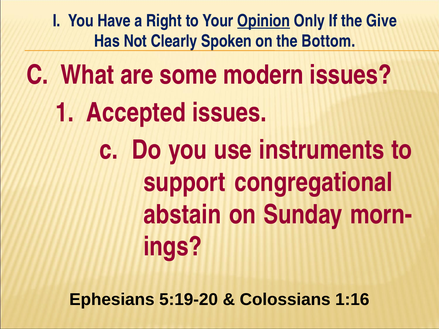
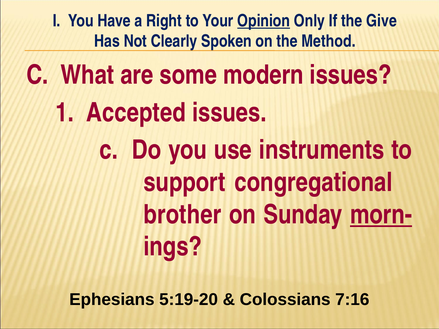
Bottom: Bottom -> Method
abstain: abstain -> brother
morn- underline: none -> present
1:16: 1:16 -> 7:16
